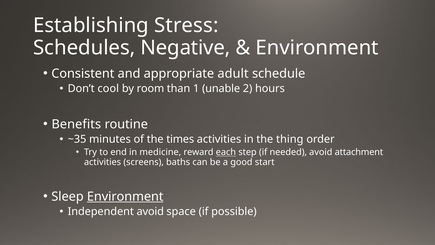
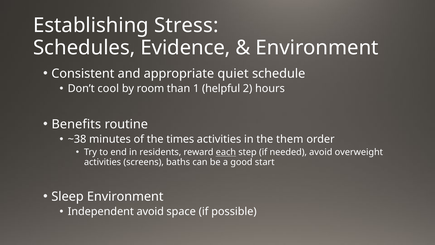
Negative: Negative -> Evidence
adult: adult -> quiet
unable: unable -> helpful
~35: ~35 -> ~38
thing: thing -> them
medicine: medicine -> residents
attachment: attachment -> overweight
Environment at (125, 196) underline: present -> none
